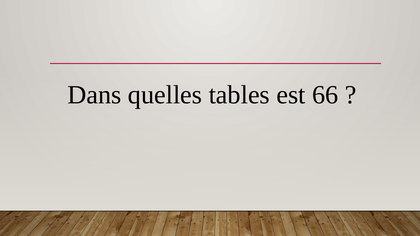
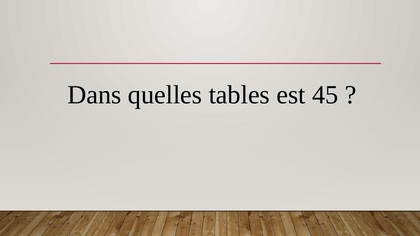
66: 66 -> 45
